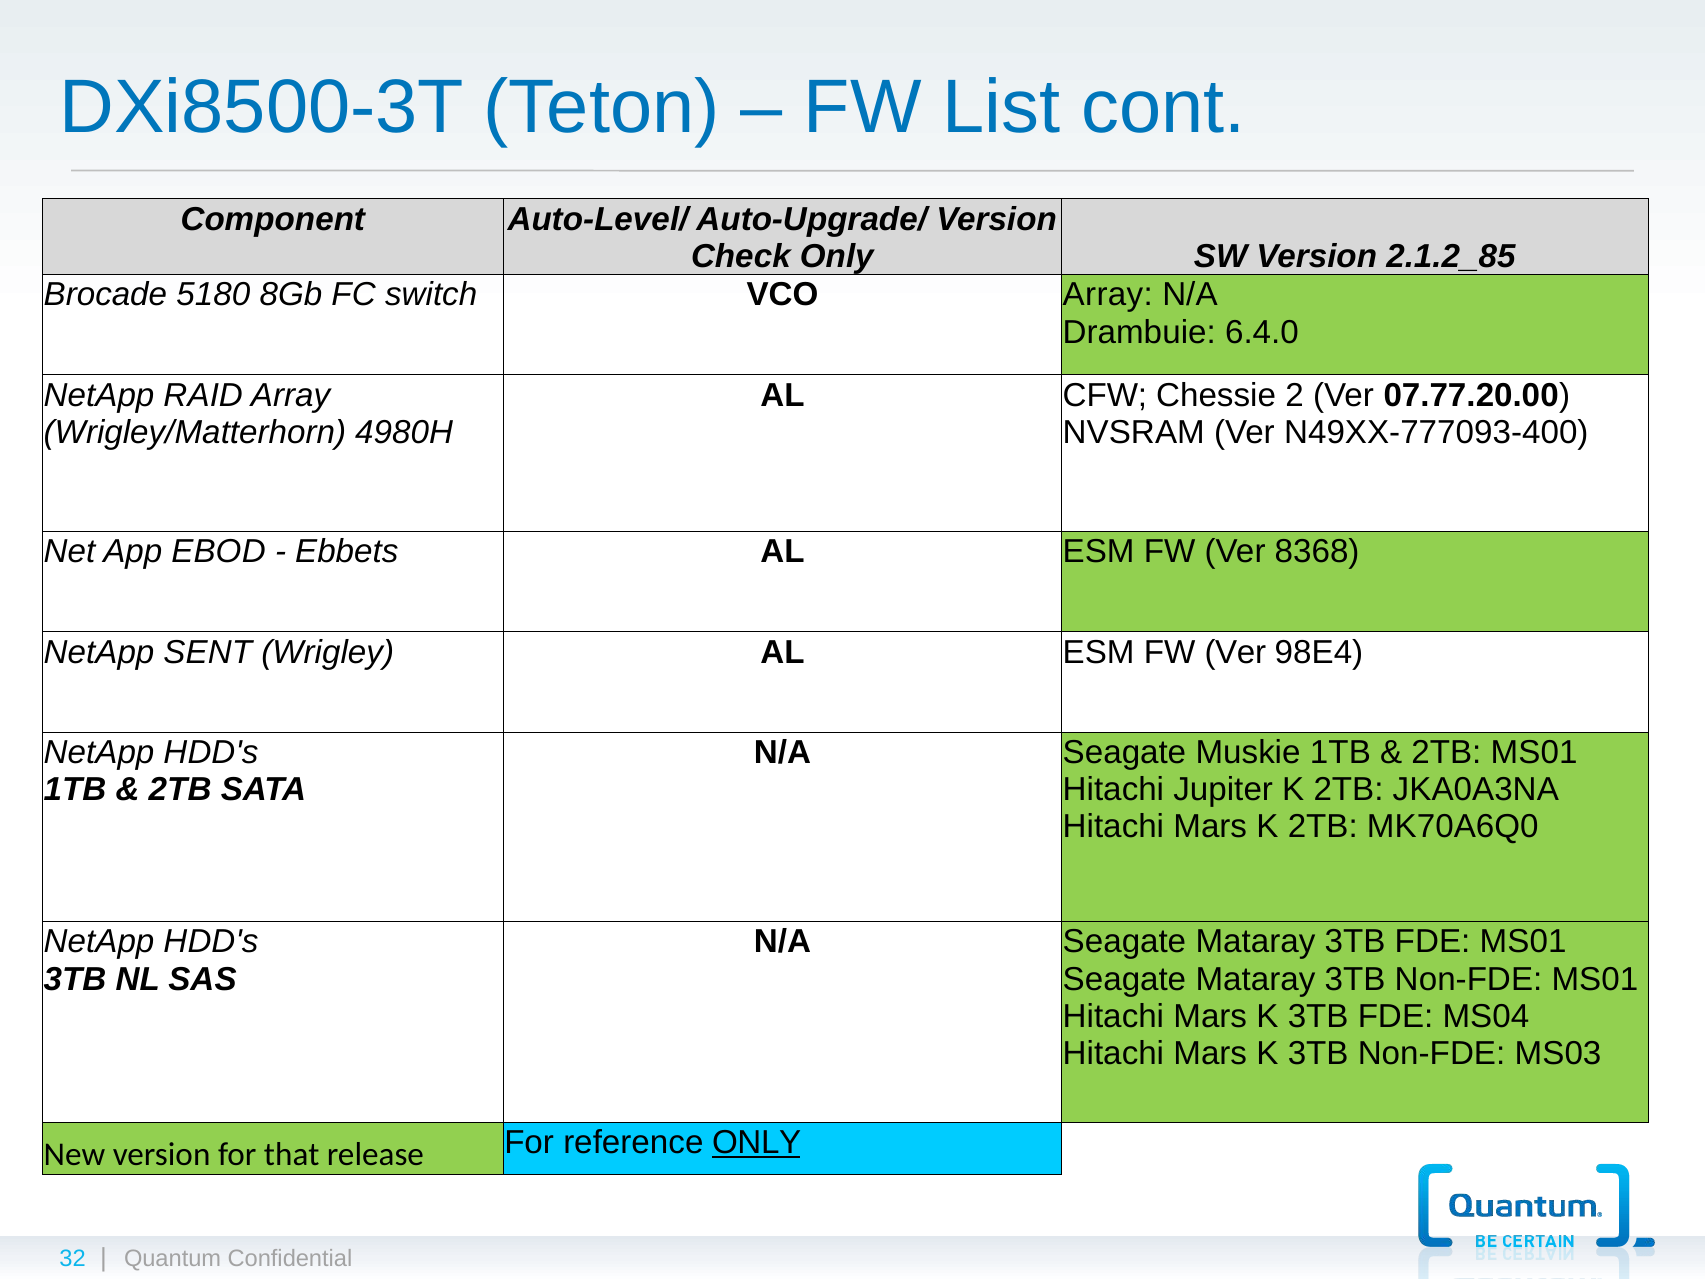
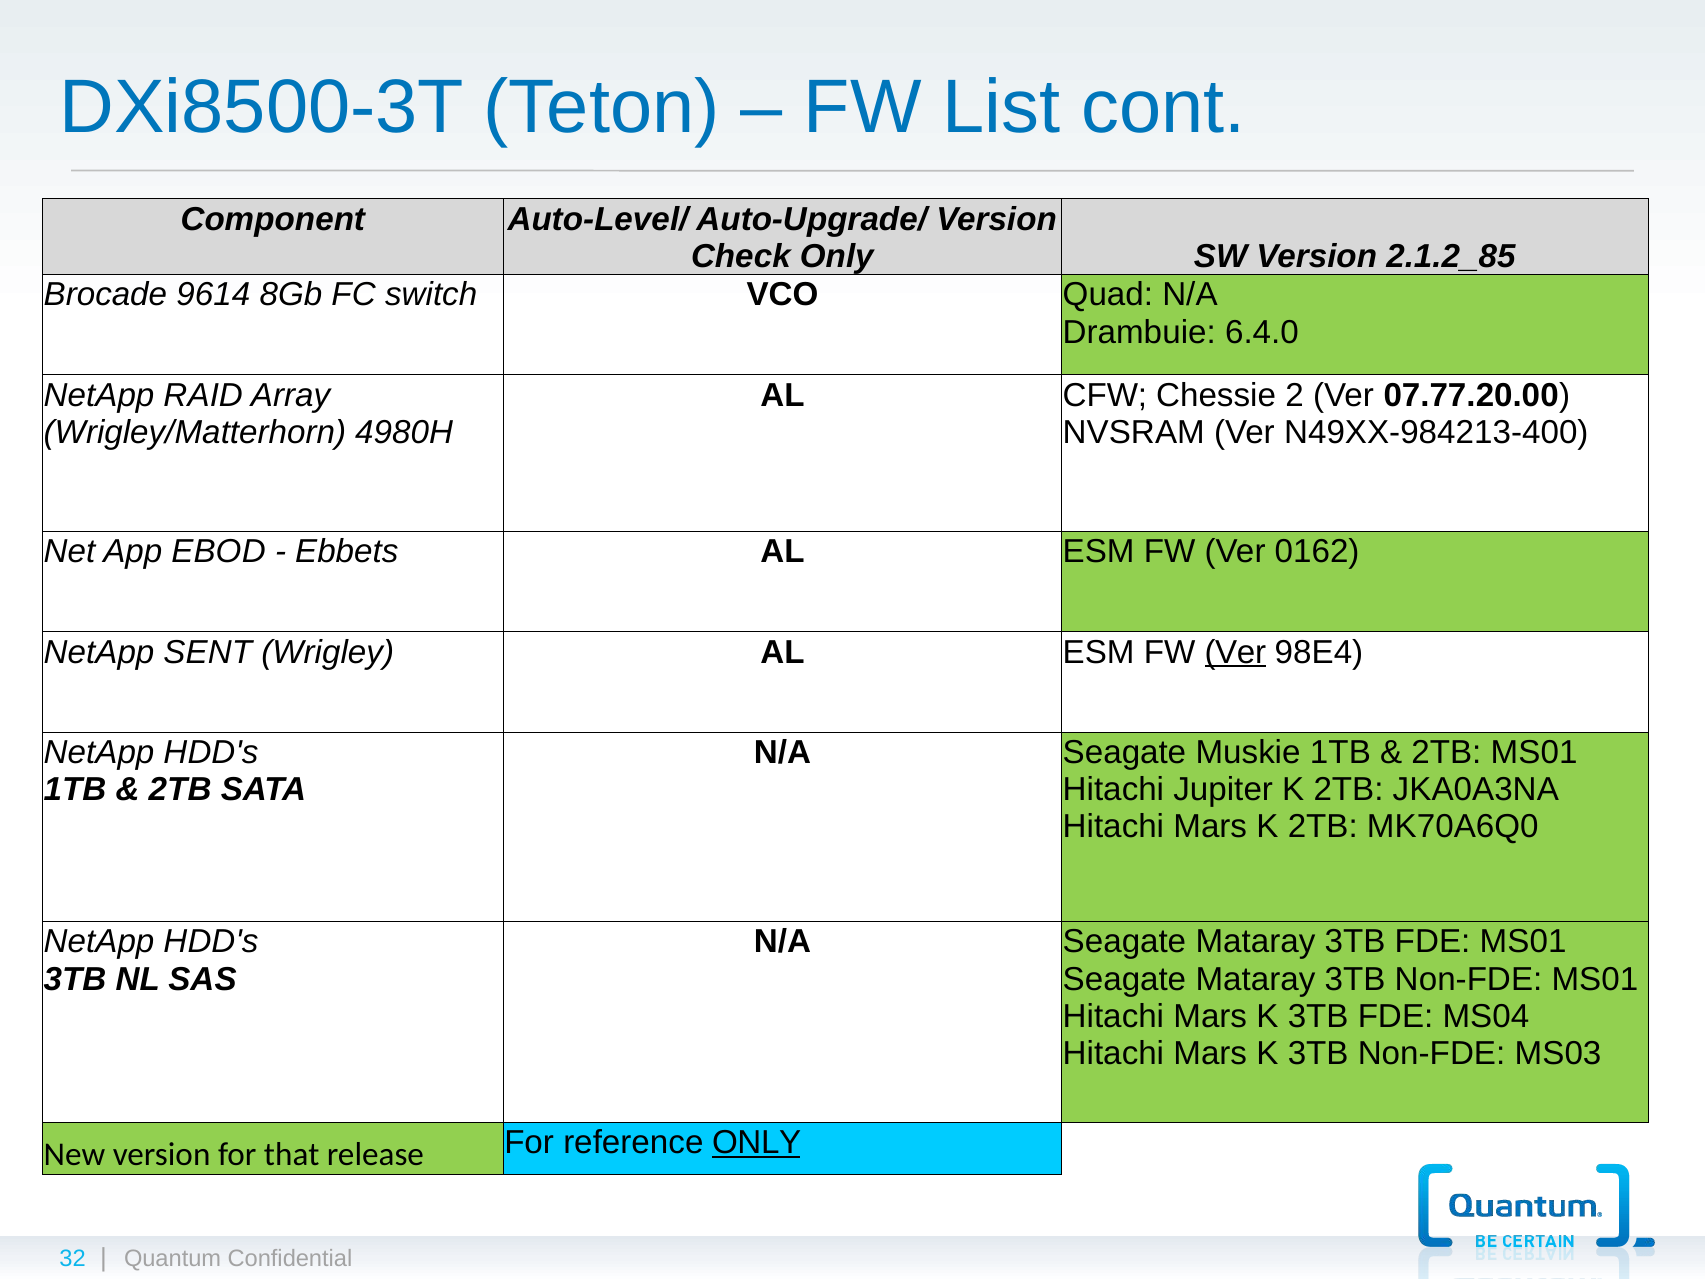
5180: 5180 -> 9614
VCO Array: Array -> Quad
N49XX-777093-400: N49XX-777093-400 -> N49XX-984213-400
8368: 8368 -> 0162
Ver at (1235, 652) underline: none -> present
